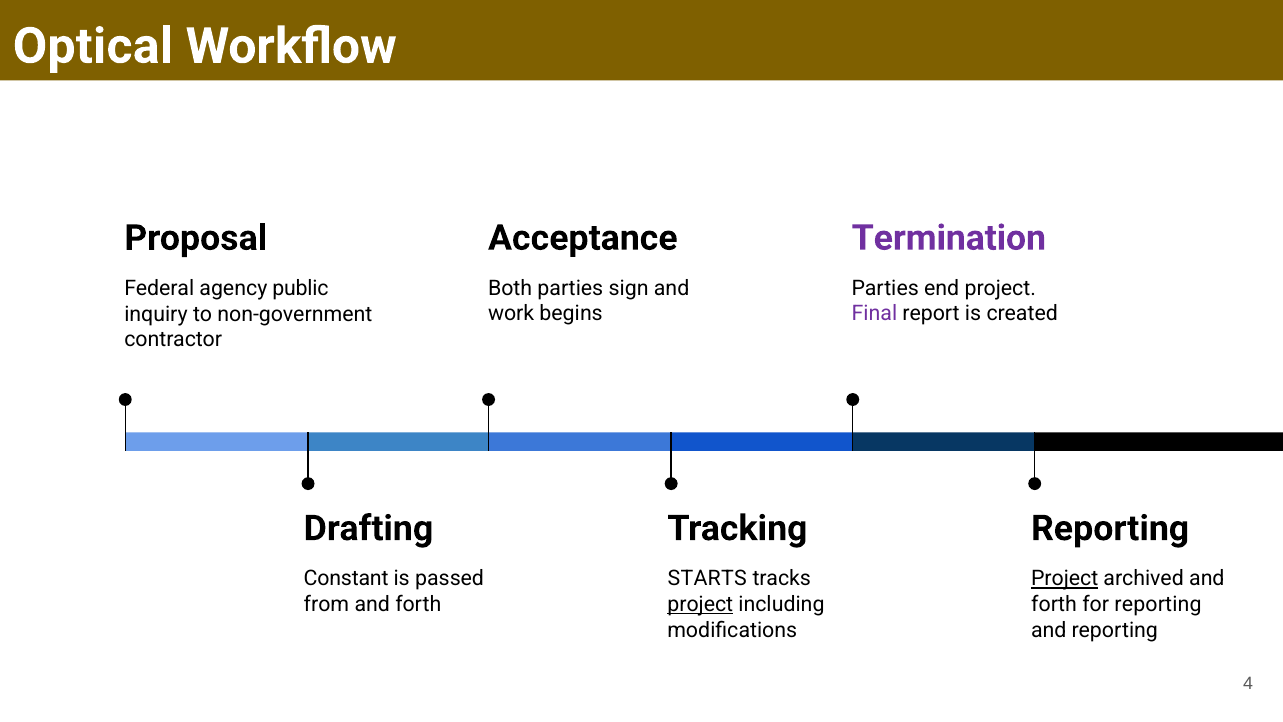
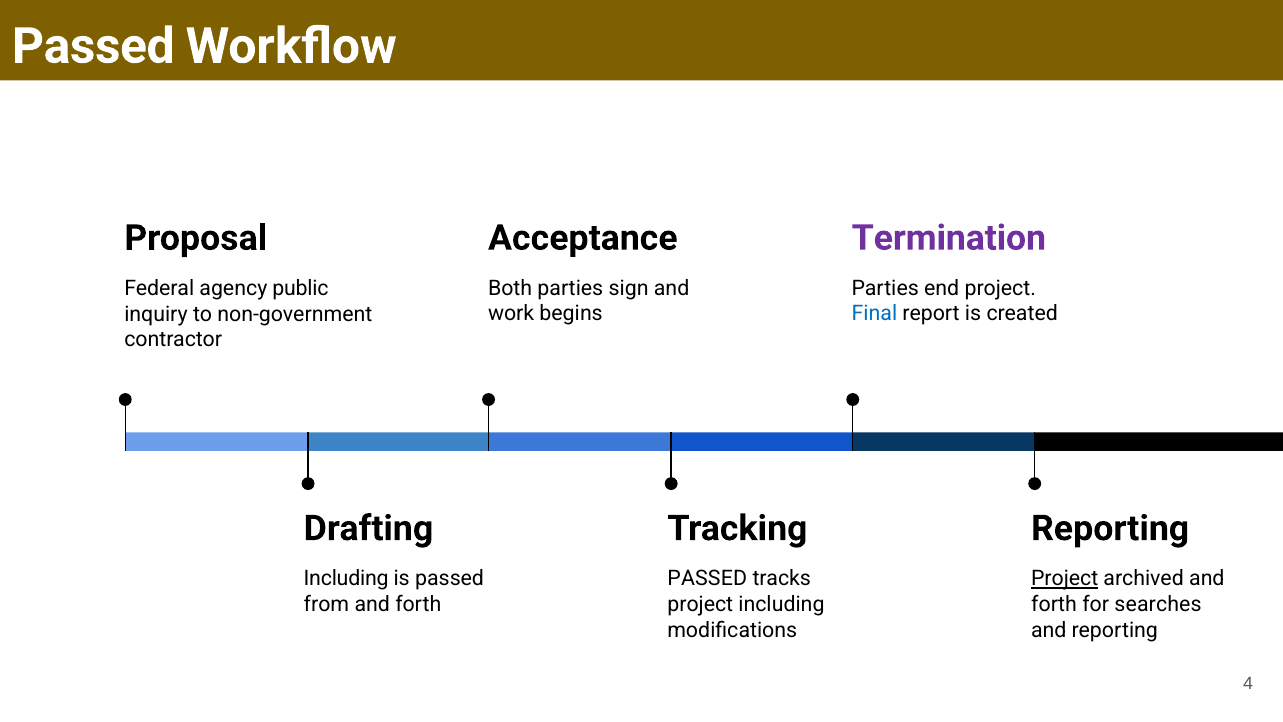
Optical at (93, 46): Optical -> Passed
Final colour: purple -> blue
Constant at (346, 578): Constant -> Including
STARTS at (707, 578): STARTS -> PASSED
project at (700, 604) underline: present -> none
for reporting: reporting -> searches
